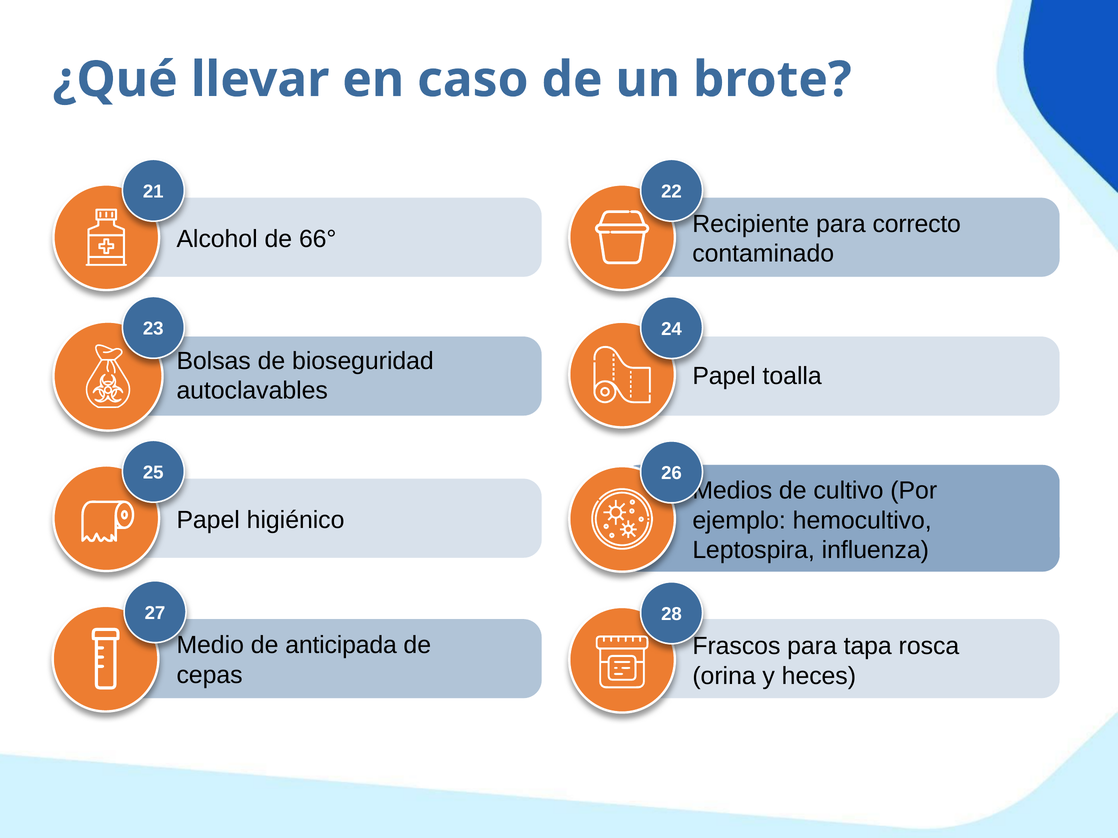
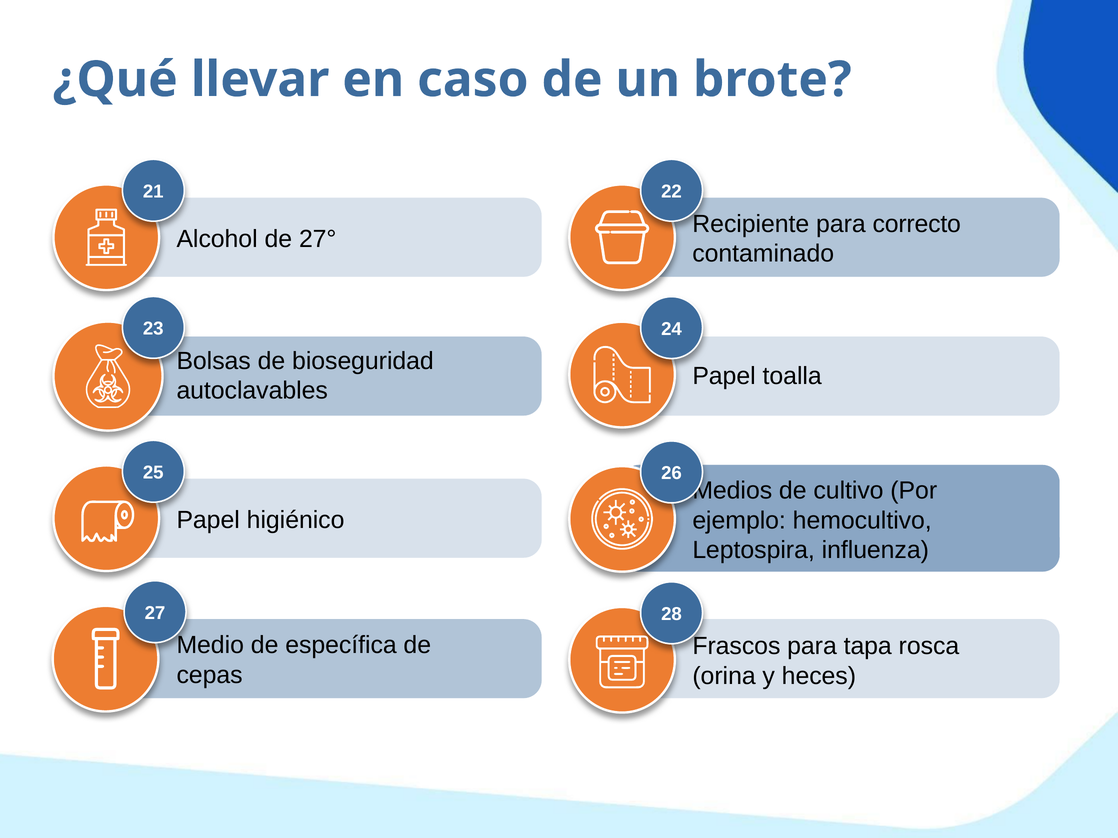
66°: 66° -> 27°
anticipada: anticipada -> específica
